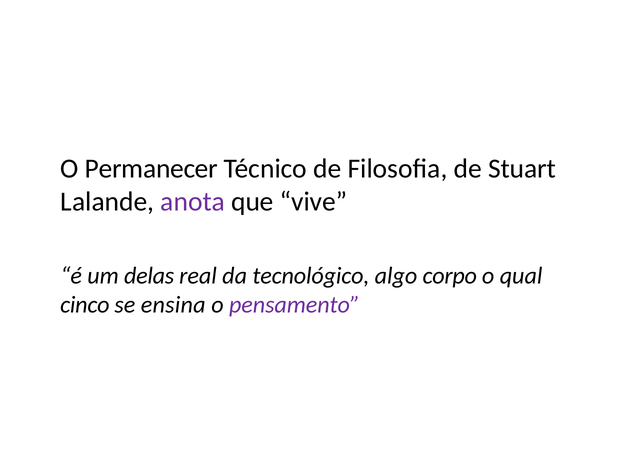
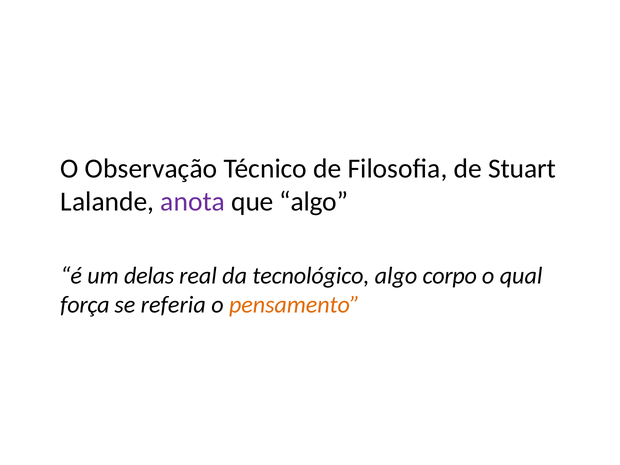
Permanecer: Permanecer -> Observação
que vive: vive -> algo
cinco: cinco -> força
ensina: ensina -> referia
pensamento colour: purple -> orange
